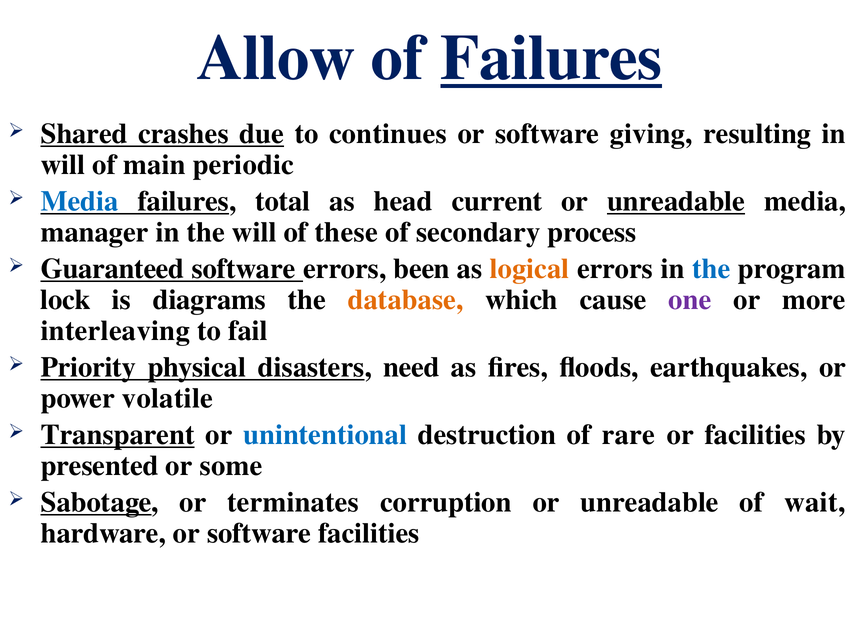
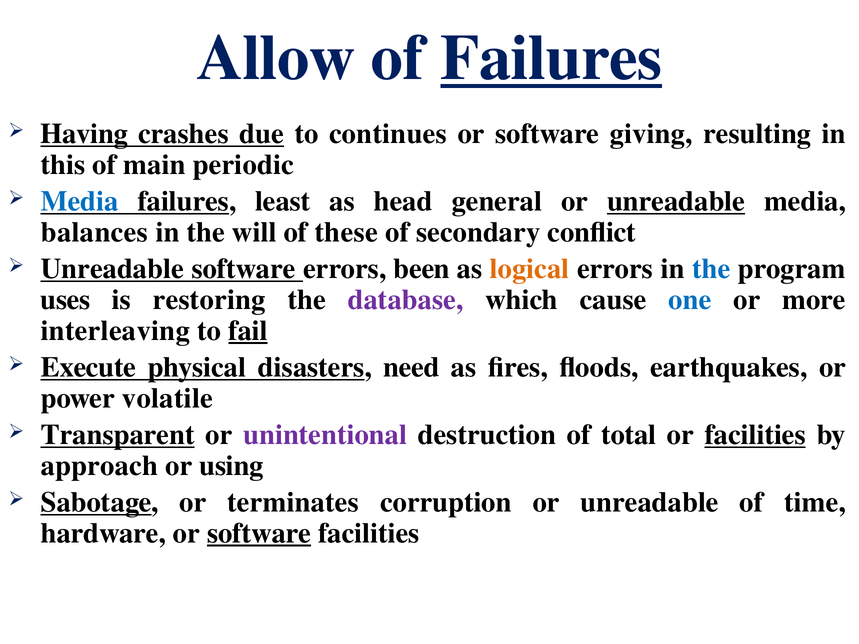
Shared: Shared -> Having
will at (63, 165): will -> this
total: total -> least
current: current -> general
manager: manager -> balances
process: process -> conﬂict
Guaranteed at (112, 269): Guaranteed -> Unreadable
lock: lock -> uses
diagrams: diagrams -> restoring
database colour: orange -> purple
one colour: purple -> blue
fail underline: none -> present
Priority: Priority -> Execute
unintentional colour: blue -> purple
rare: rare -> total
facilities at (755, 435) underline: none -> present
presented: presented -> approach
some: some -> using
wait: wait -> time
software at (259, 533) underline: none -> present
